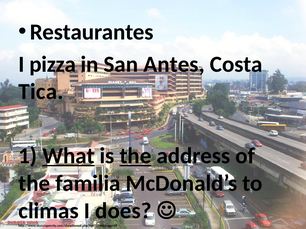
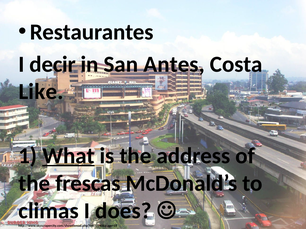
pizza: pizza -> decir
Tica: Tica -> Like
the at (135, 156) underline: present -> none
familia: familia -> frescas
